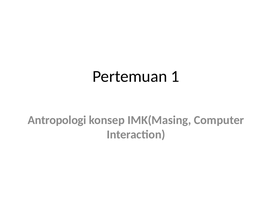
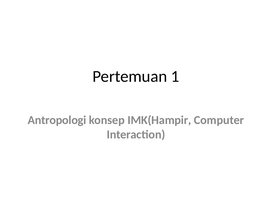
IMK(Masing: IMK(Masing -> IMK(Hampir
